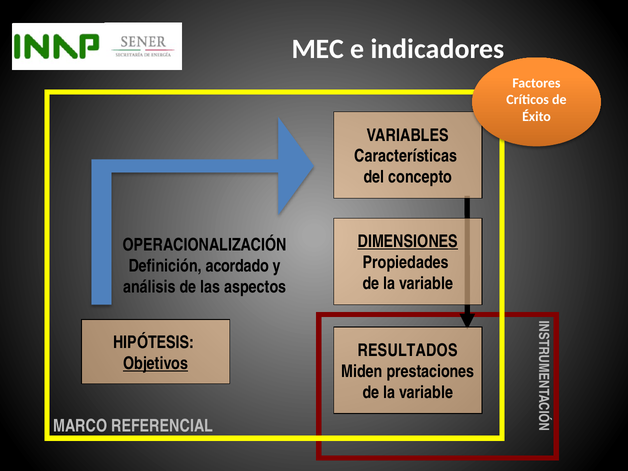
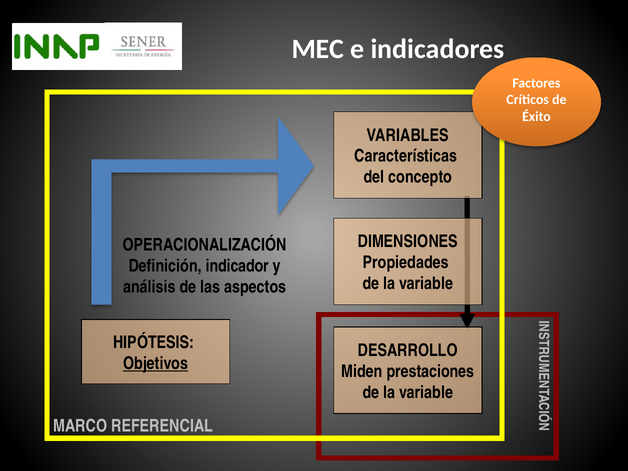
DIMENSIONES underline: present -> none
acordado: acordado -> indicador
RESULTADOS: RESULTADOS -> DESARROLLO
